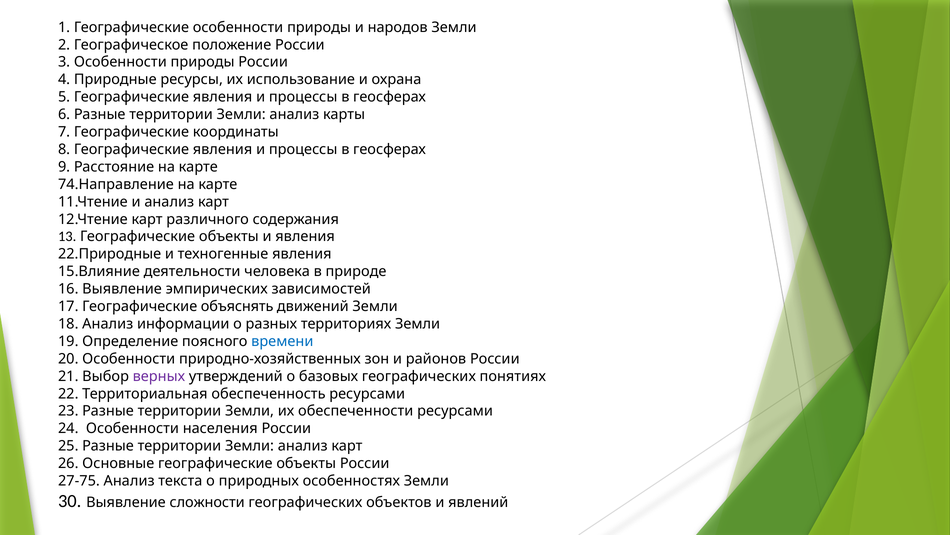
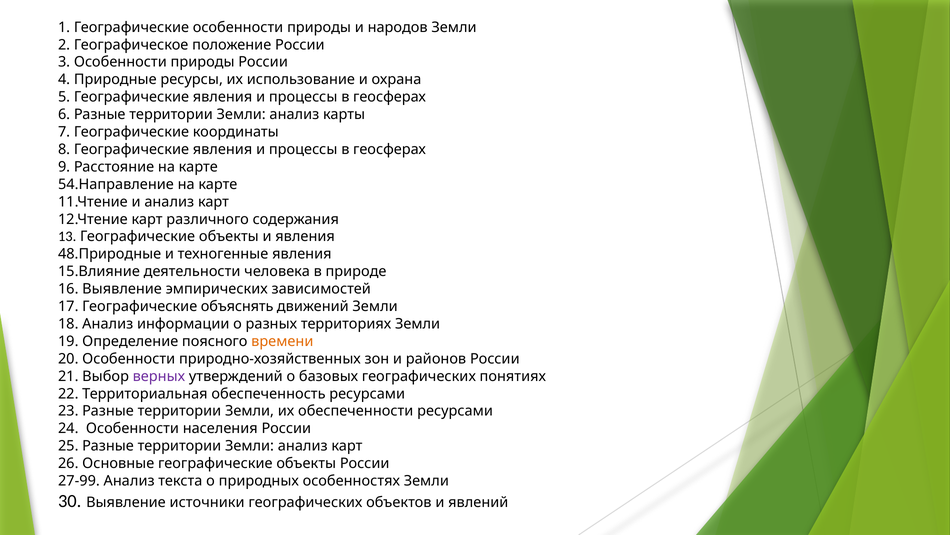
74.Направление: 74.Направление -> 54.Направление
22.Природные: 22.Природные -> 48.Природные
времени colour: blue -> orange
27-75: 27-75 -> 27-99
сложности: сложности -> источники
